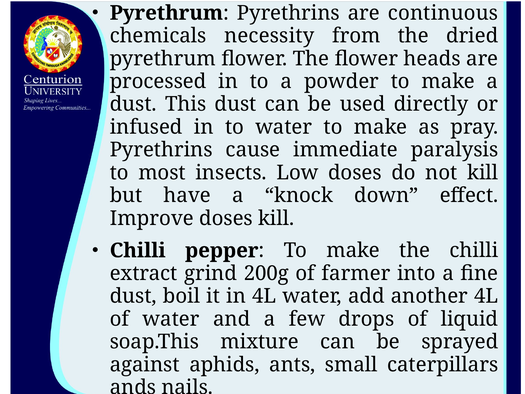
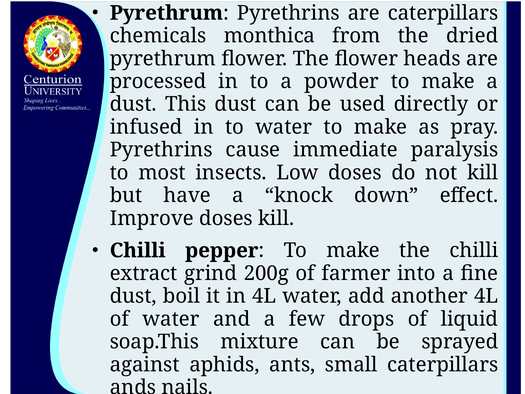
are continuous: continuous -> caterpillars
necessity: necessity -> monthica
